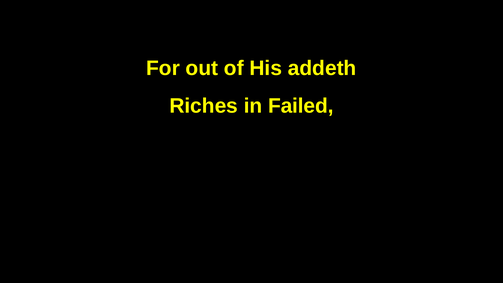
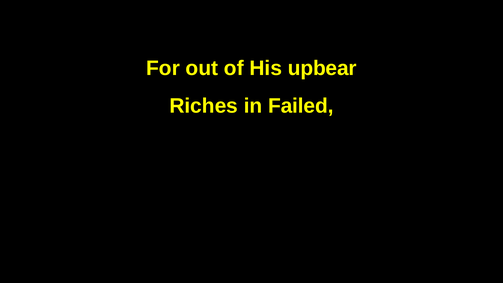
addeth: addeth -> upbear
